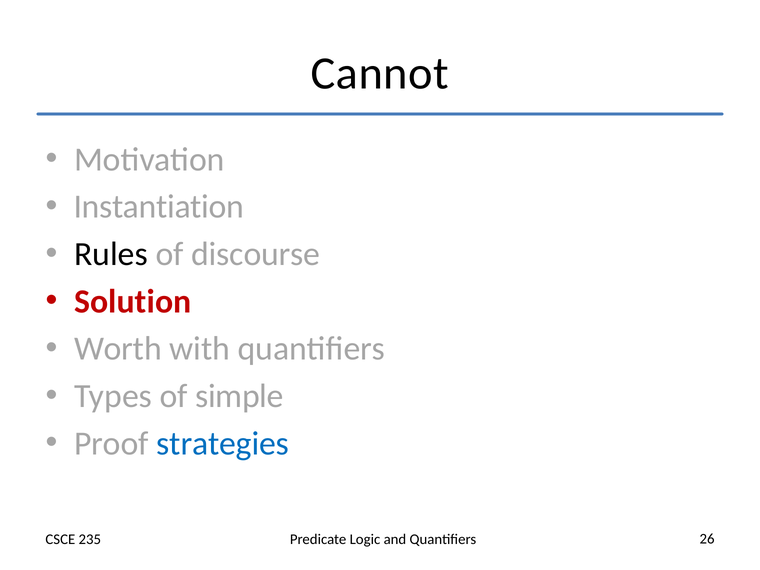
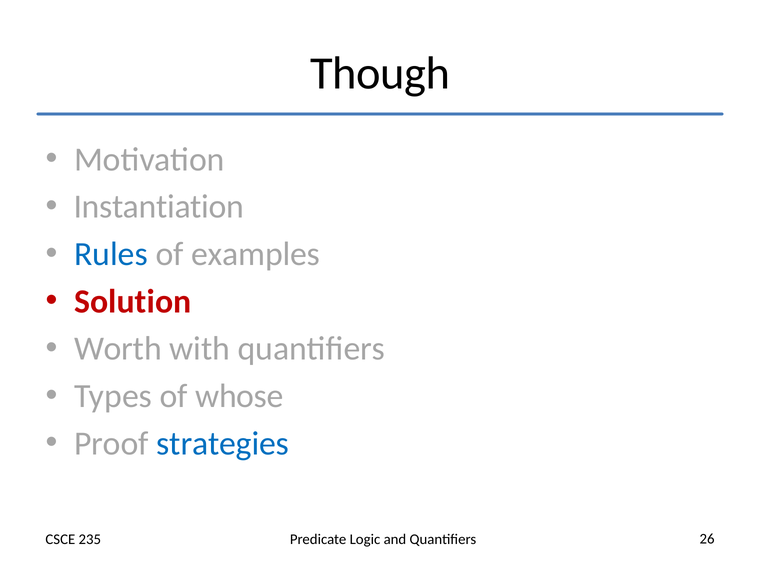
Cannot: Cannot -> Though
Rules colour: black -> blue
discourse: discourse -> examples
simple: simple -> whose
